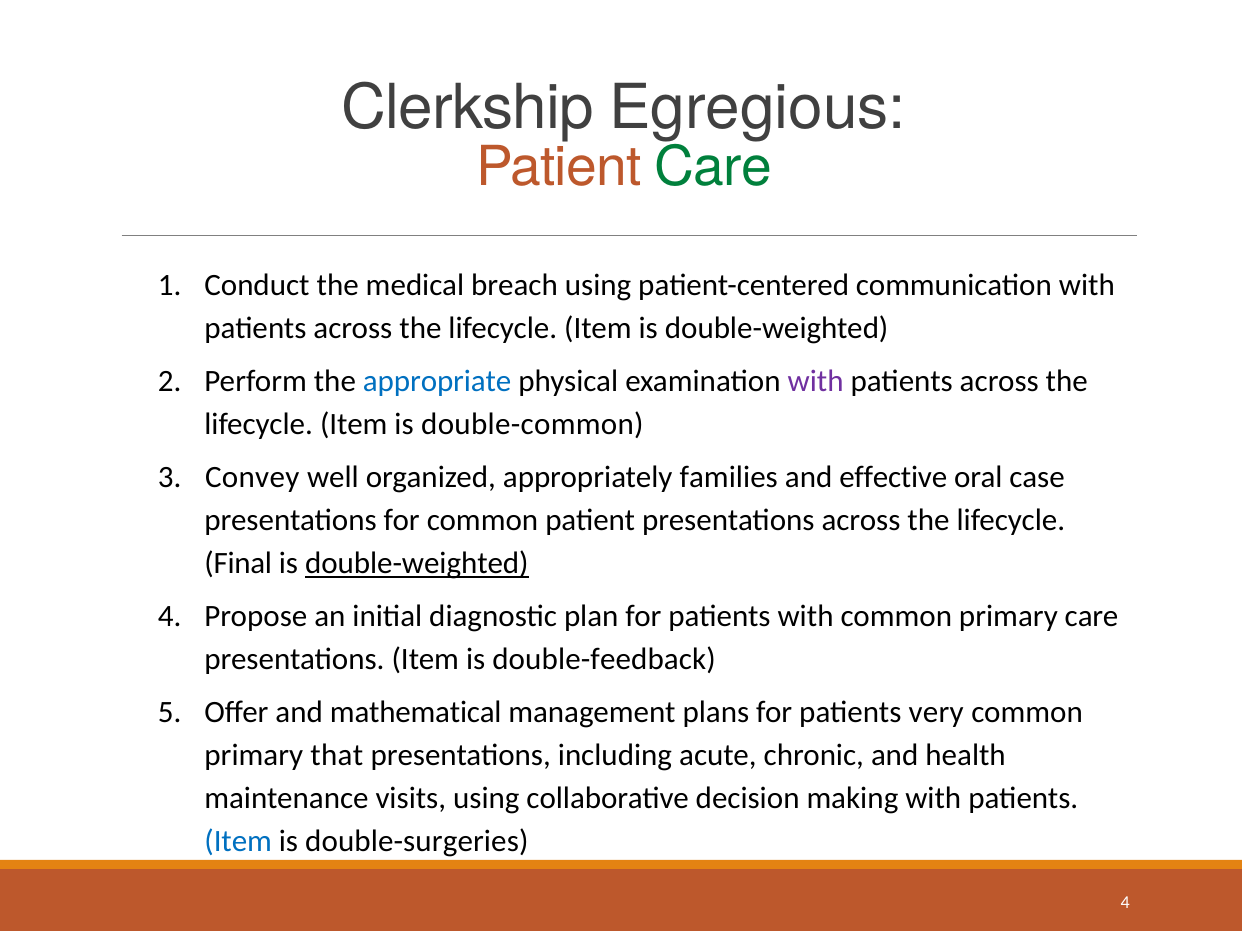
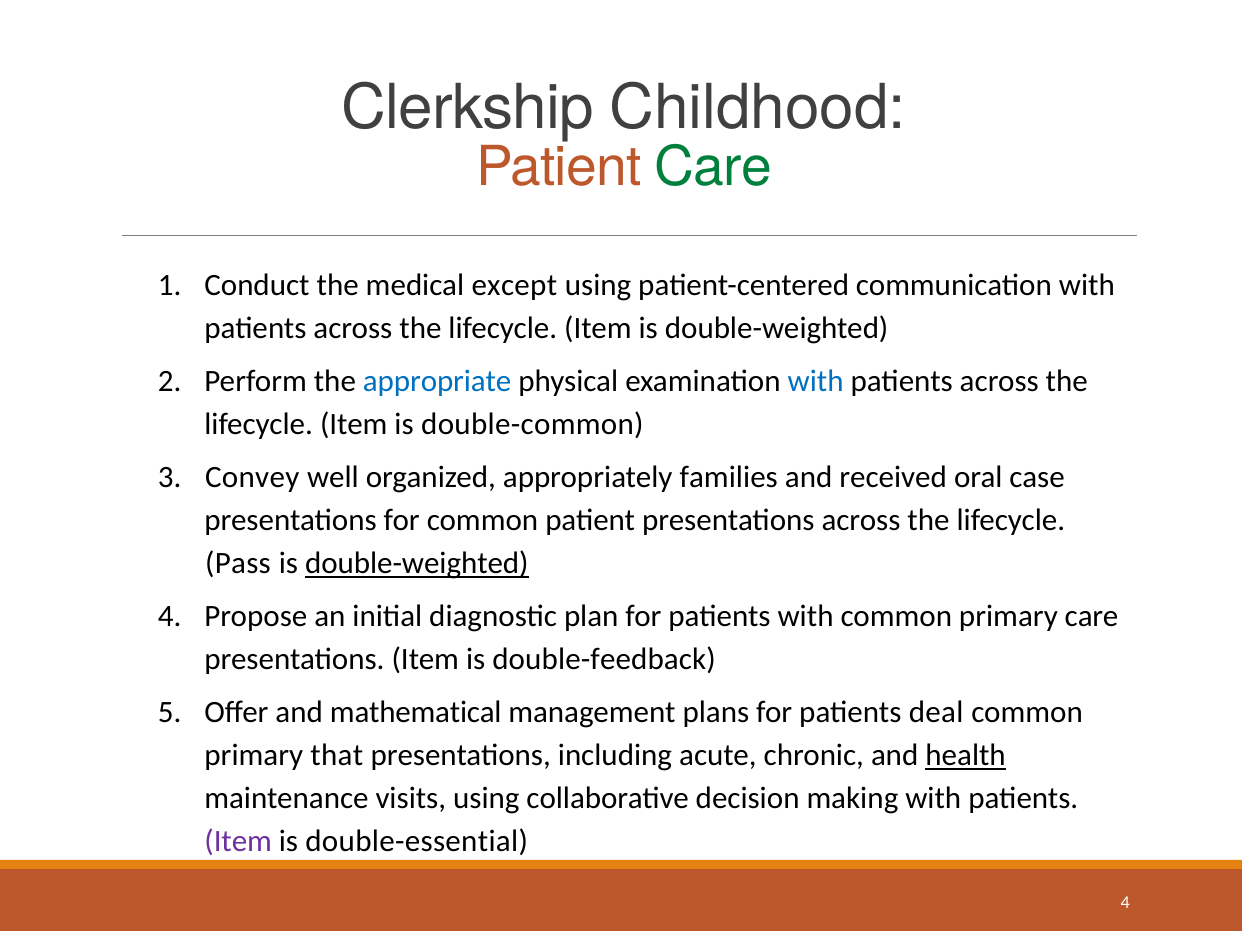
Egregious: Egregious -> Childhood
breach: breach -> except
with at (816, 382) colour: purple -> blue
effective: effective -> received
Final: Final -> Pass
very: very -> deal
health underline: none -> present
Item at (238, 841) colour: blue -> purple
double-surgeries: double-surgeries -> double-essential
